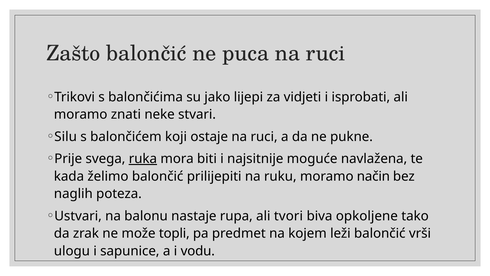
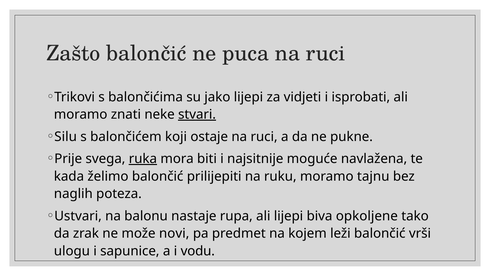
stvari underline: none -> present
način: način -> tajnu
ali tvori: tvori -> lijepi
topli: topli -> novi
